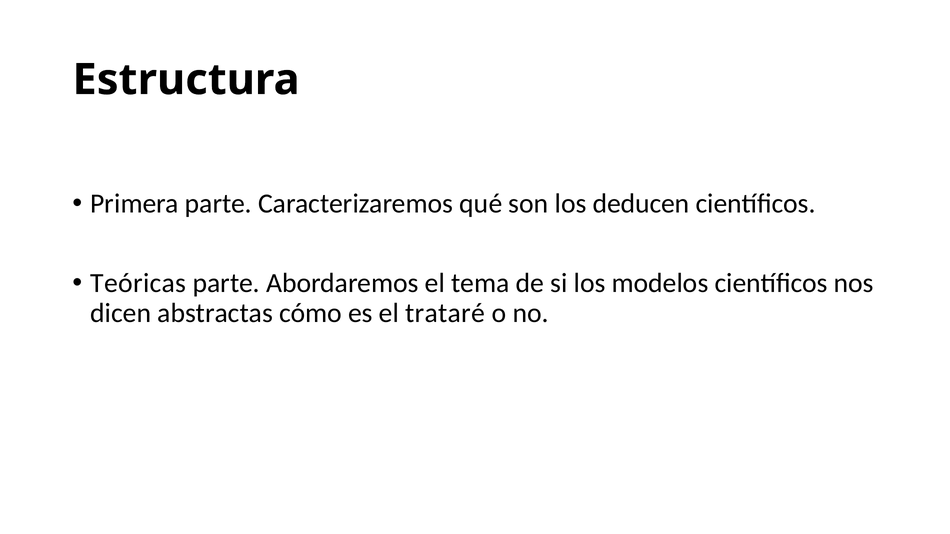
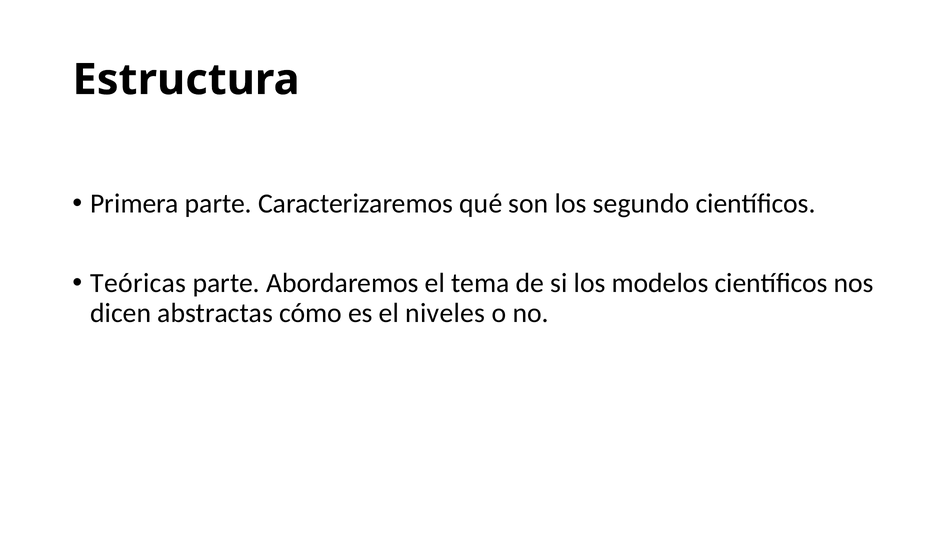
deducen: deducen -> segundo
trataré: trataré -> niveles
